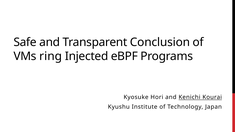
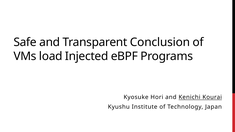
ring: ring -> load
